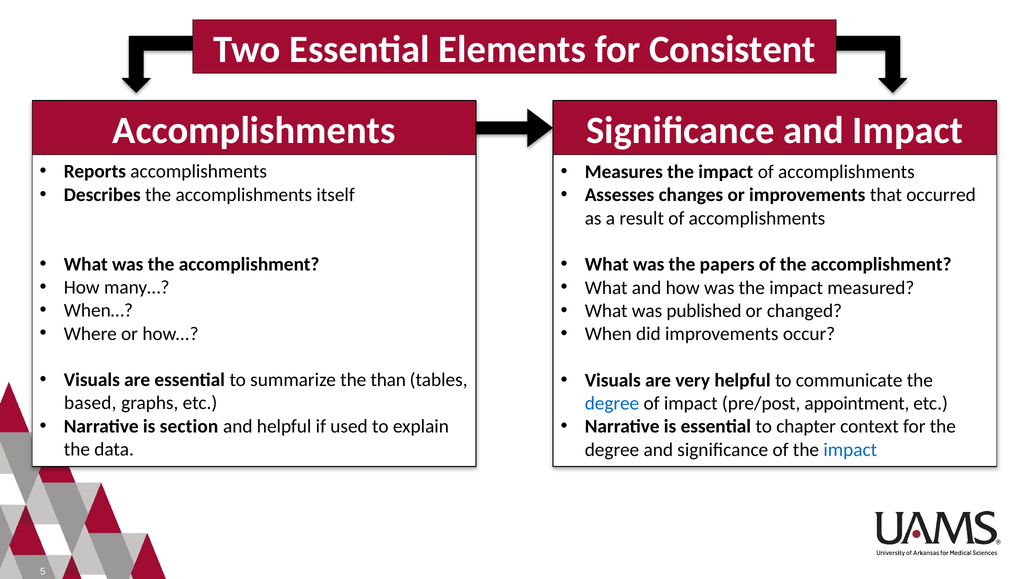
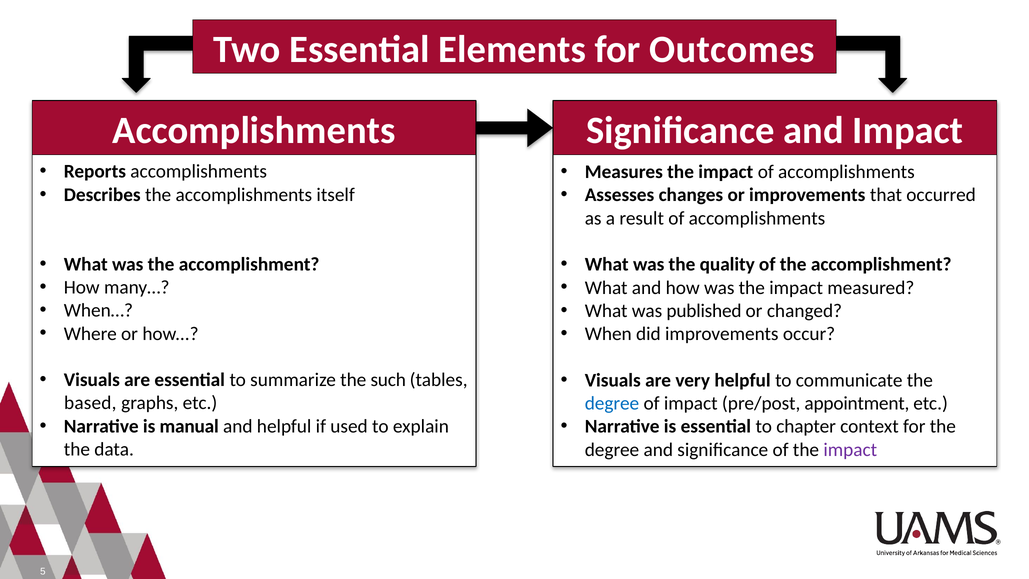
Consistent: Consistent -> Outcomes
papers: papers -> quality
than: than -> such
section: section -> manual
impact at (850, 450) colour: blue -> purple
